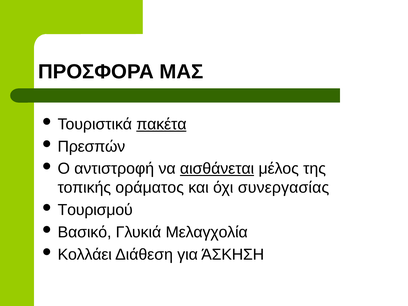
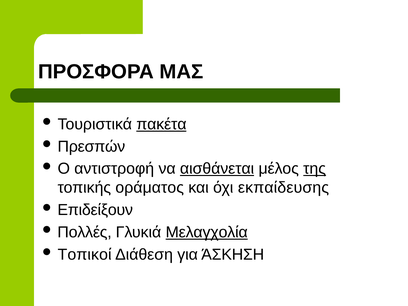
της underline: none -> present
συνεργασίας: συνεργασίας -> εκπαίδευσης
Τουρισμού: Τουρισμού -> Επιδείξουν
Βασικό: Βασικό -> Πολλές
Μελαγχολία underline: none -> present
Κολλάει: Κολλάει -> Τοπικοί
